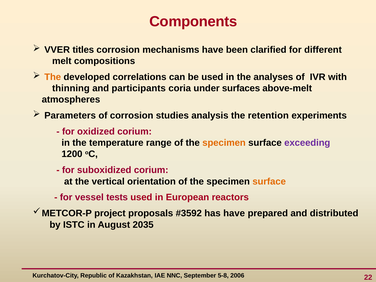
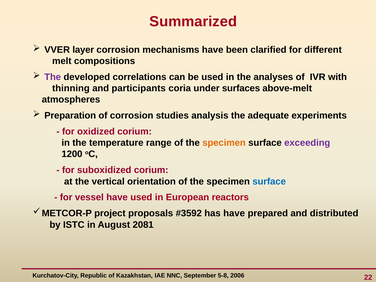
Components: Components -> Summarized
titles: titles -> layer
The at (53, 77) colour: orange -> purple
Parameters: Parameters -> Preparation
retention: retention -> adequate
surface at (269, 181) colour: orange -> blue
vessel tests: tests -> have
2035: 2035 -> 2081
